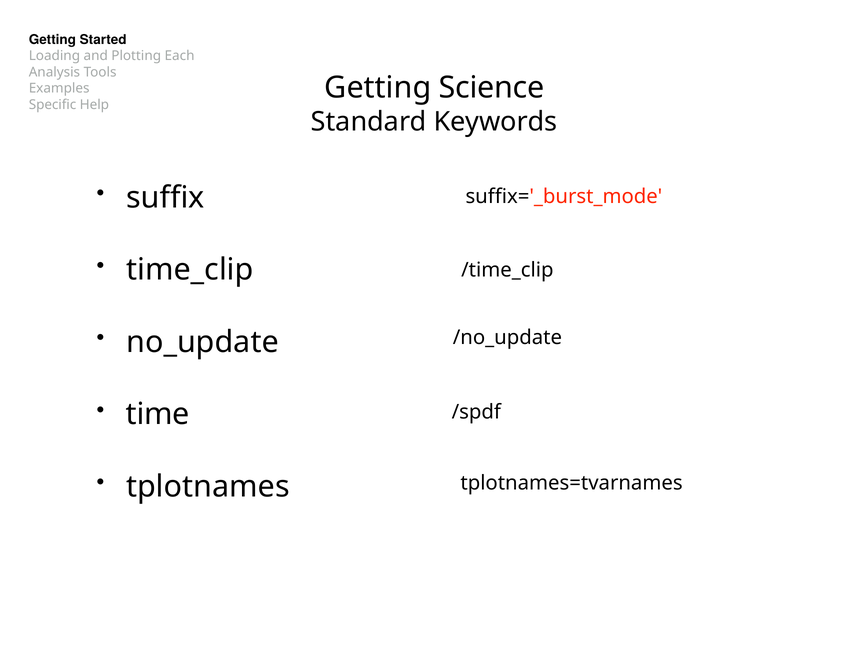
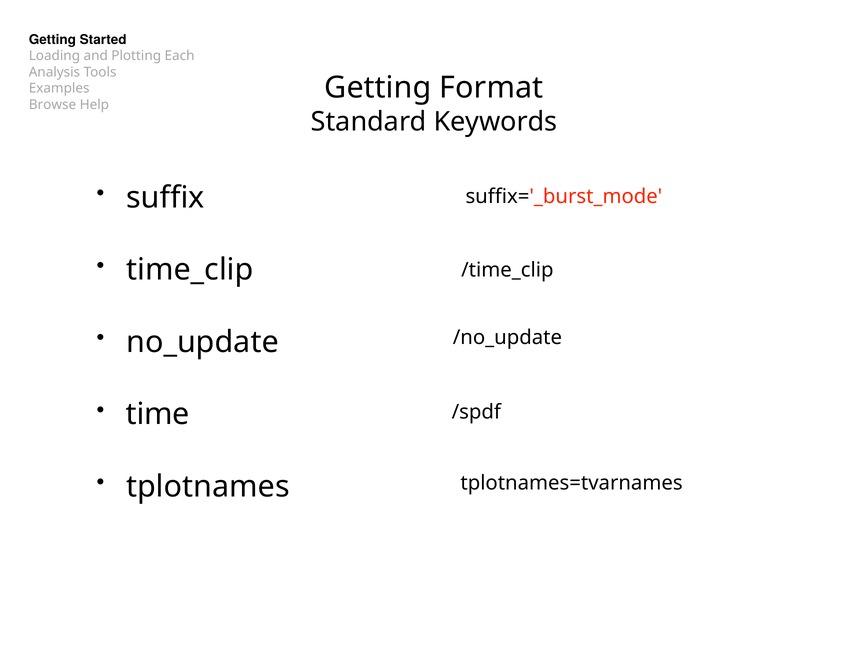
Science: Science -> Format
Specific: Specific -> Browse
